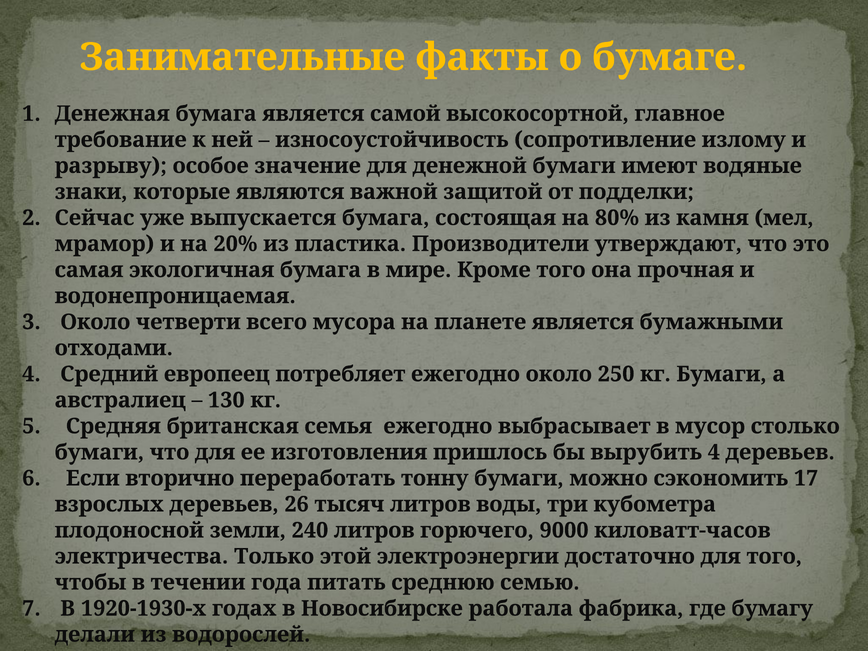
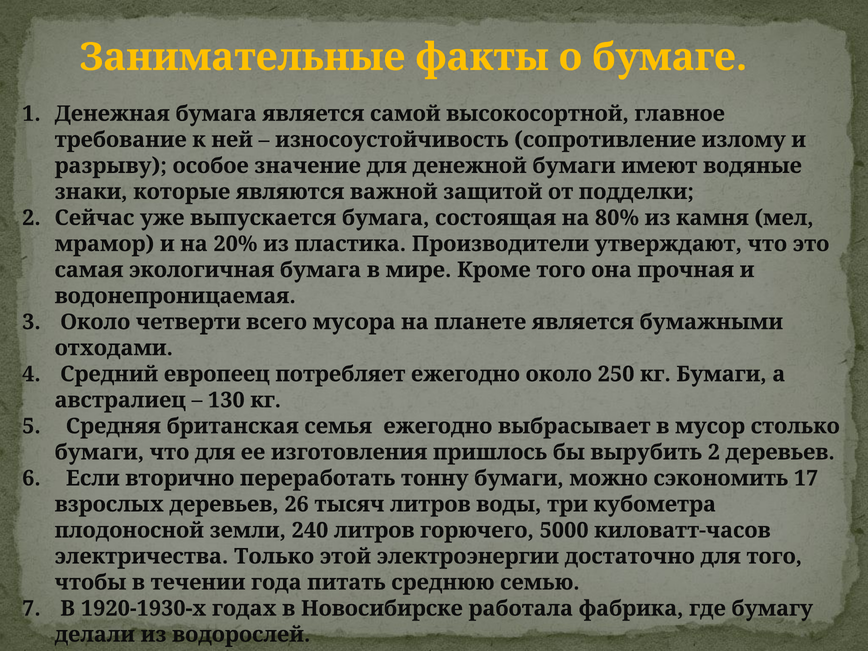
вырубить 4: 4 -> 2
9000: 9000 -> 5000
